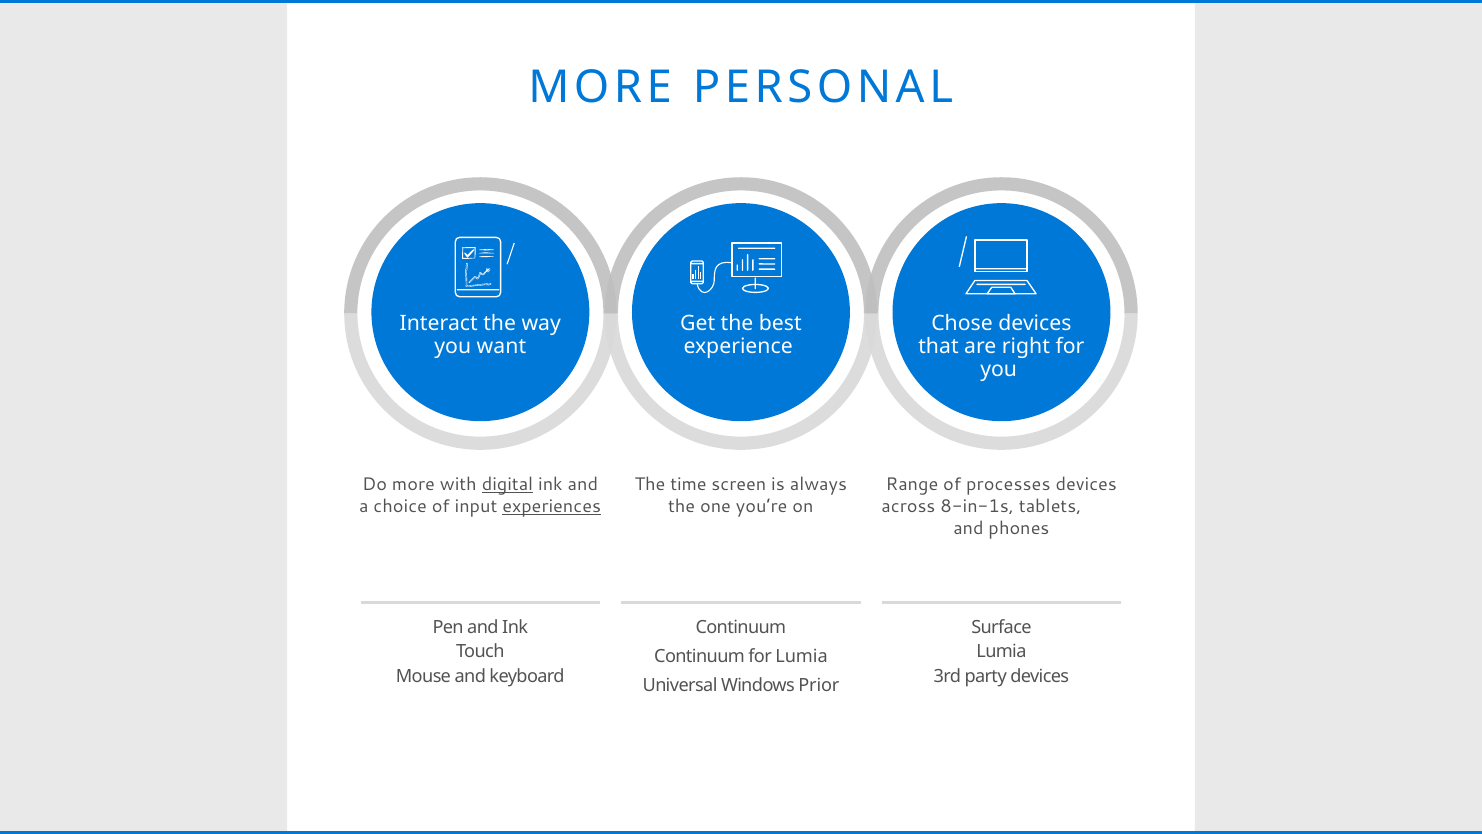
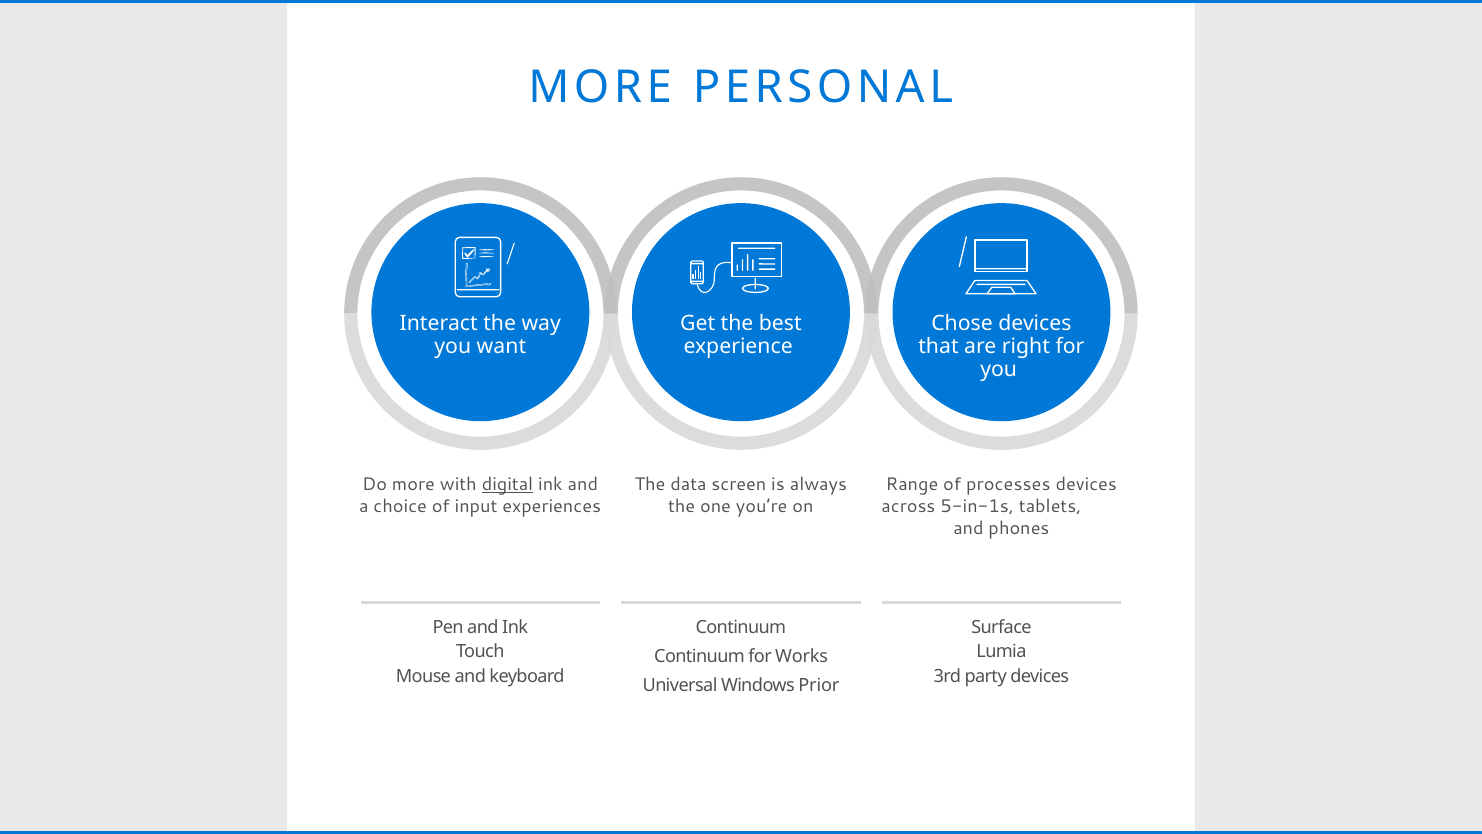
time: time -> data
experiences underline: present -> none
8-in-1s: 8-in-1s -> 5-in-1s
for Lumia: Lumia -> Works
